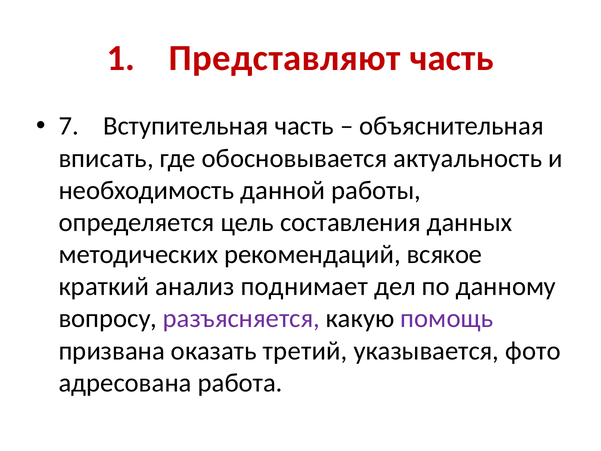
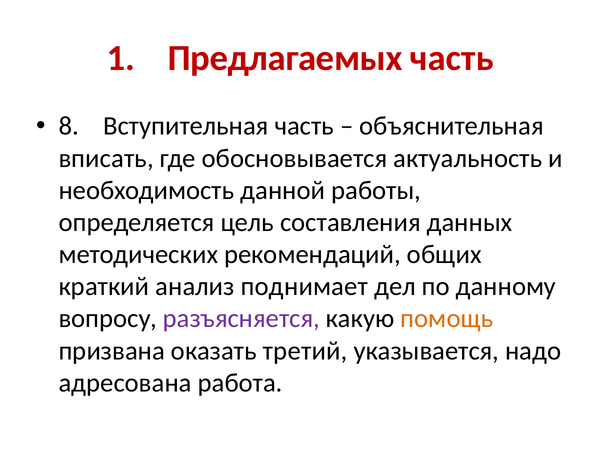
Представляют: Представляют -> Предлагаемых
7: 7 -> 8
всякое: всякое -> общих
помощь colour: purple -> orange
фото: фото -> надо
